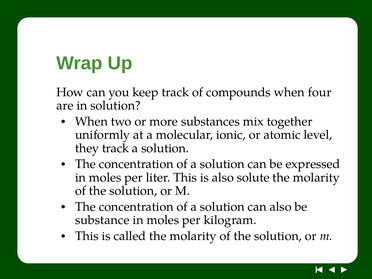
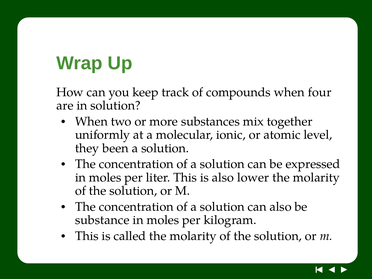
they track: track -> been
solute: solute -> lower
